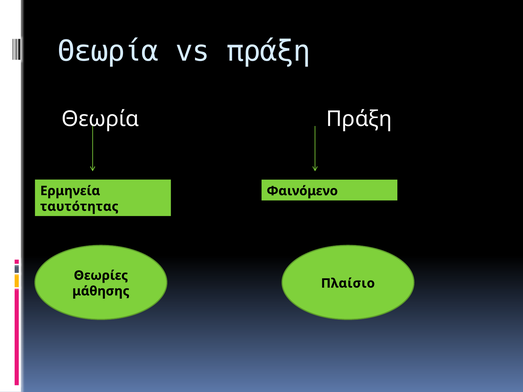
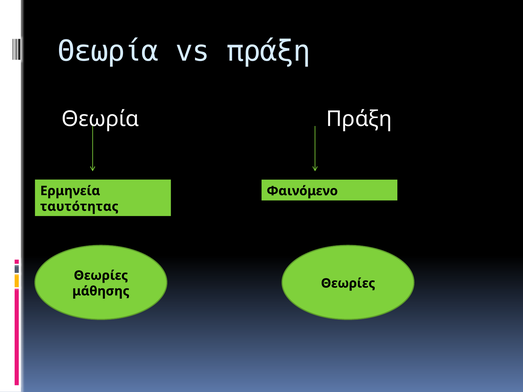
Πλαίσιο at (348, 283): Πλαίσιο -> Θεωρίες
